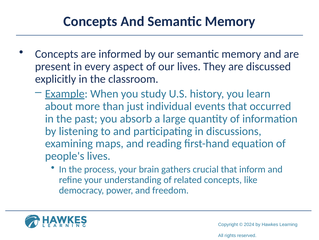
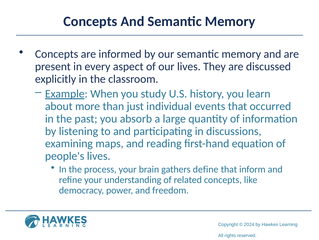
crucial: crucial -> define
